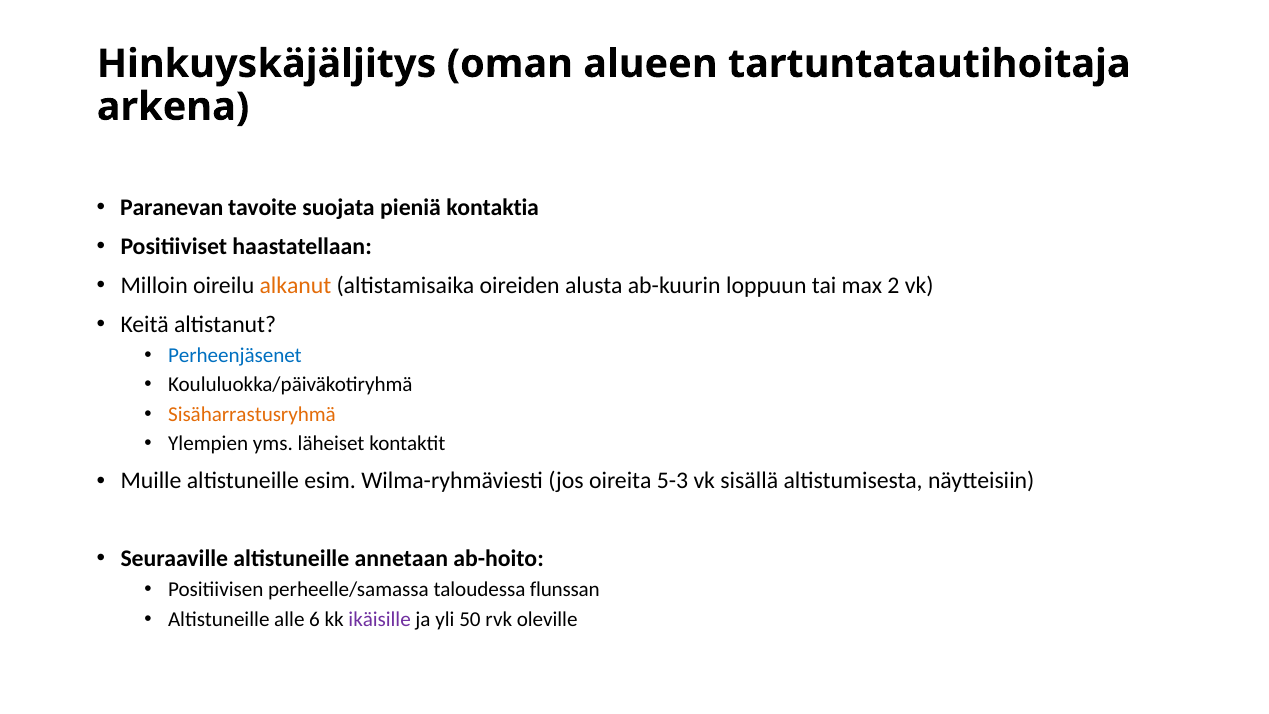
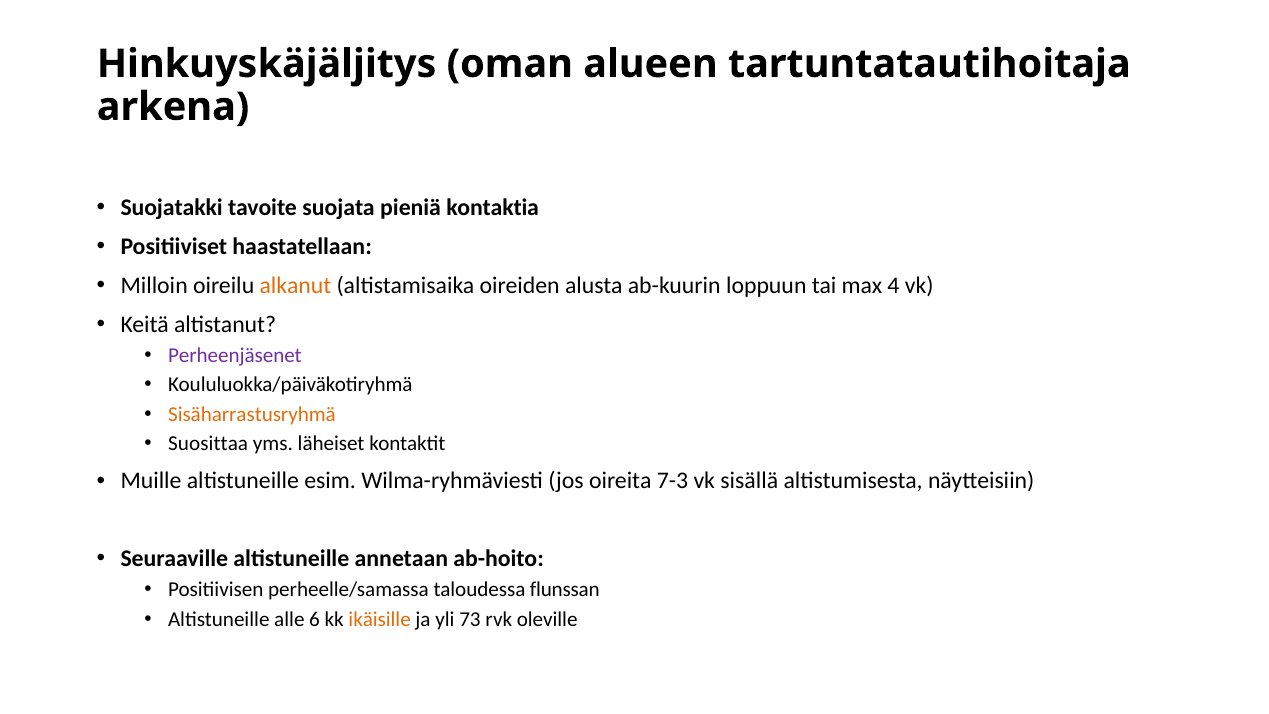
Paranevan: Paranevan -> Suojatakki
2: 2 -> 4
Perheenjäsenet colour: blue -> purple
Ylempien: Ylempien -> Suosittaa
5-3: 5-3 -> 7-3
ikäisille colour: purple -> orange
50: 50 -> 73
